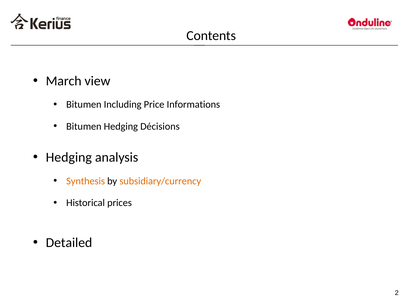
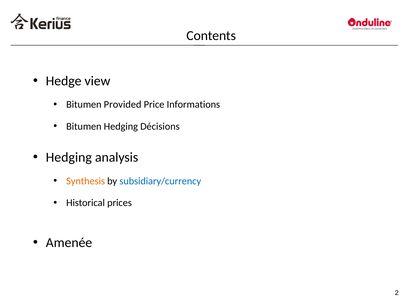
March: March -> Hedge
Including: Including -> Provided
subsidiary/currency colour: orange -> blue
Detailed: Detailed -> Amenée
